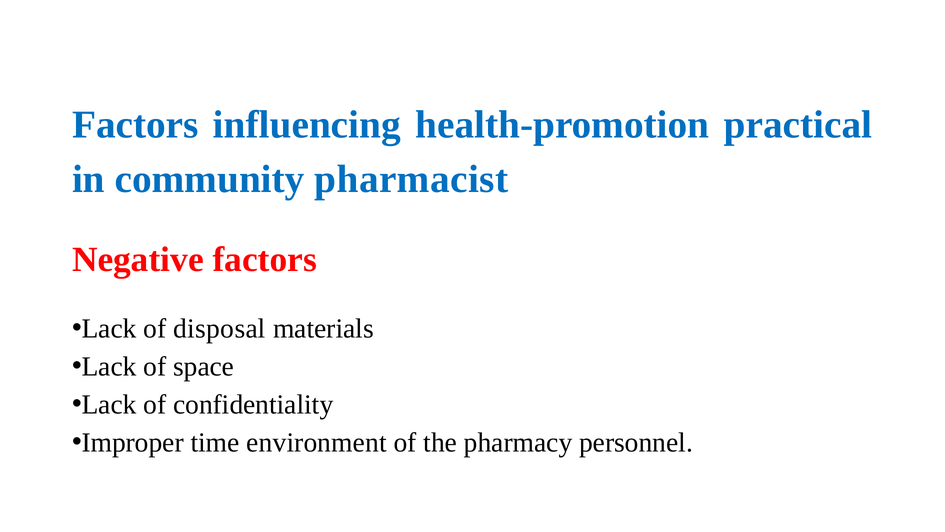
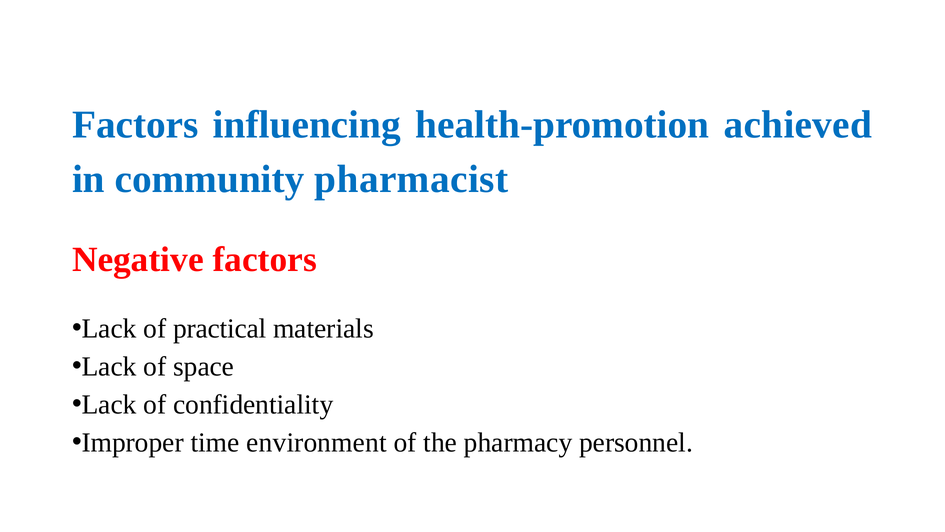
practical: practical -> achieved
disposal: disposal -> practical
